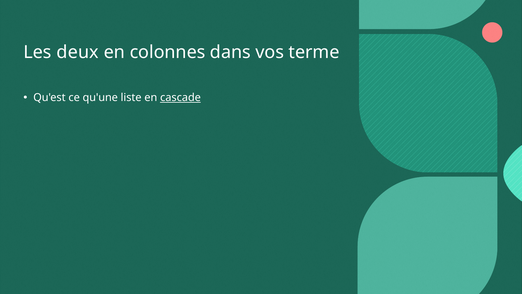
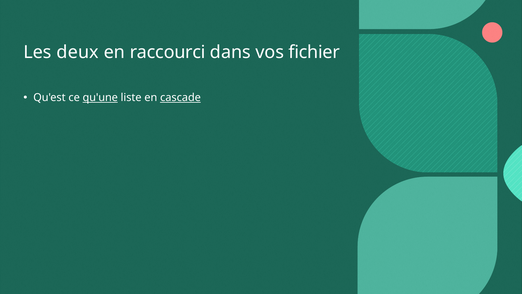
colonnes: colonnes -> raccourci
terme: terme -> fichier
qu'une underline: none -> present
